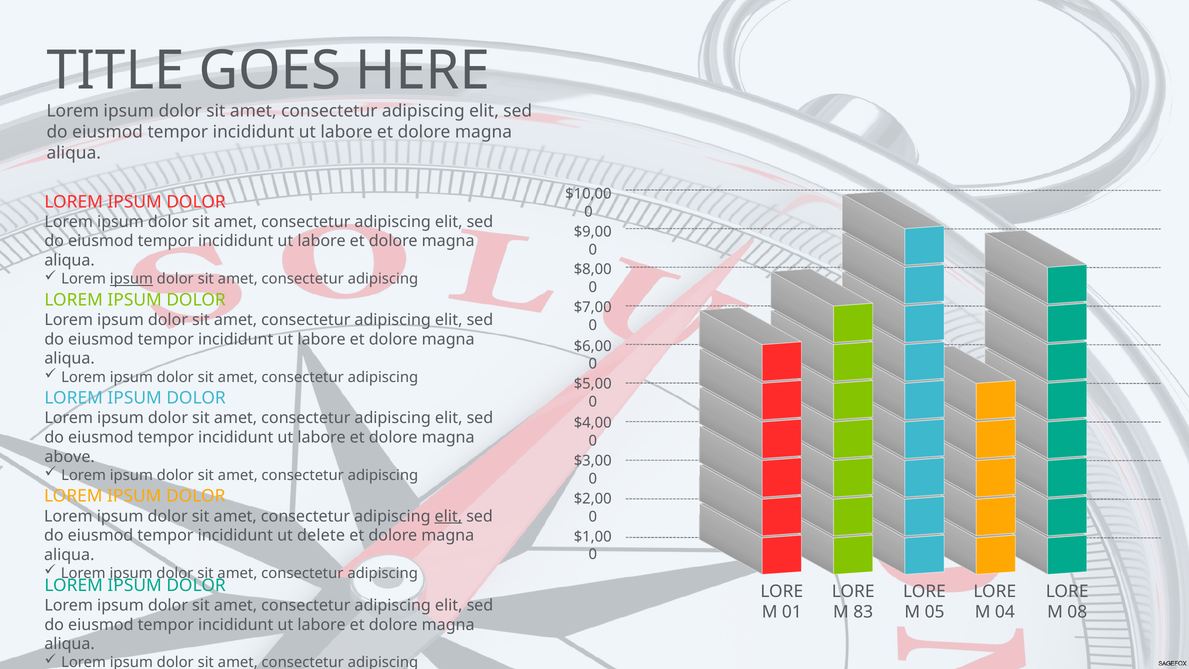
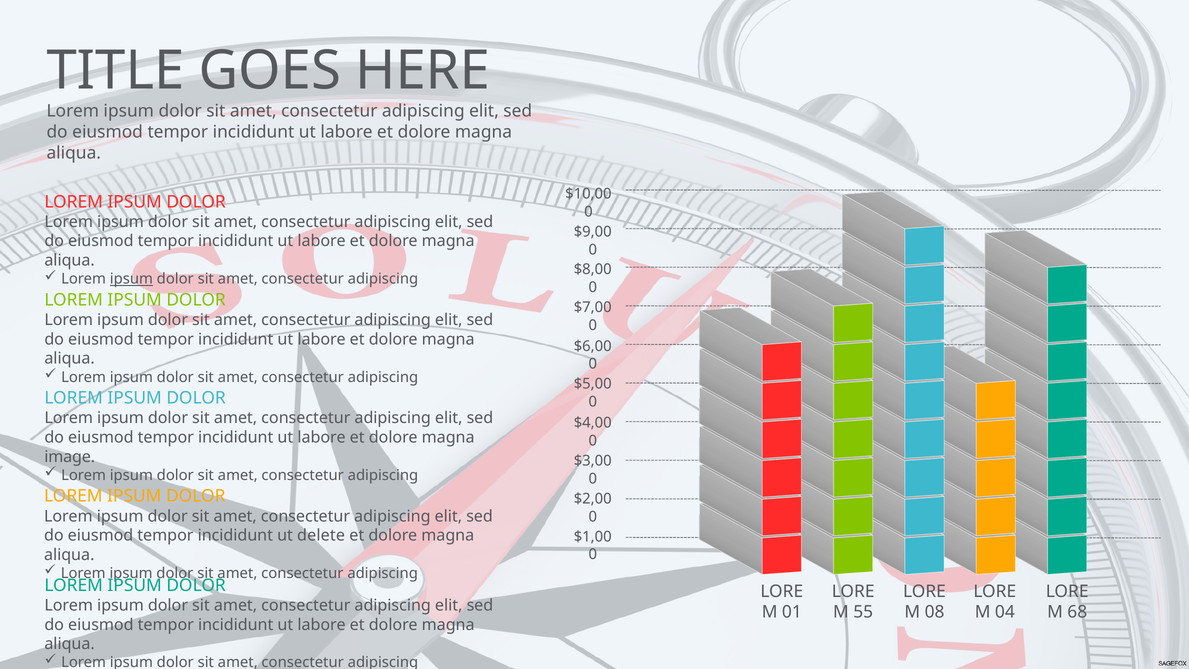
above: above -> image
elit at (448, 516) underline: present -> none
83: 83 -> 55
05: 05 -> 08
08: 08 -> 68
